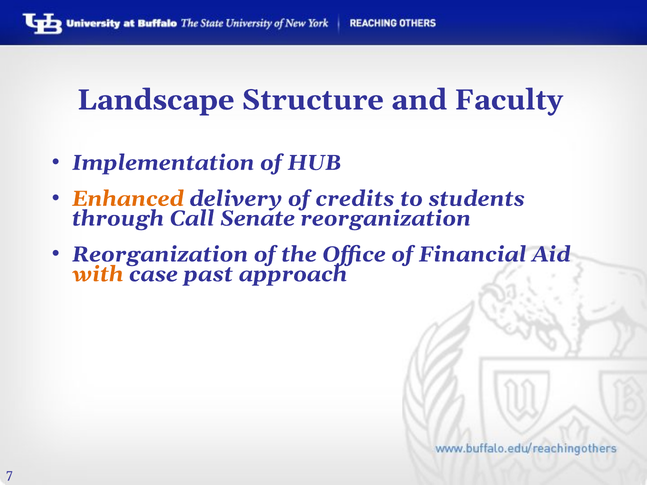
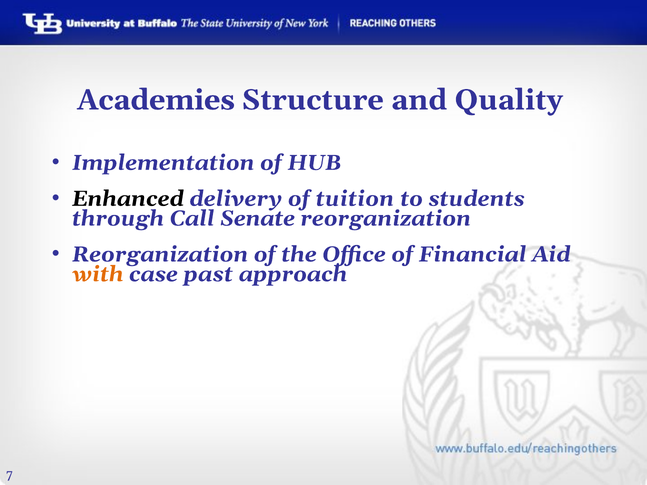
Landscape: Landscape -> Academies
Faculty: Faculty -> Quality
Enhanced colour: orange -> black
credits: credits -> tuition
